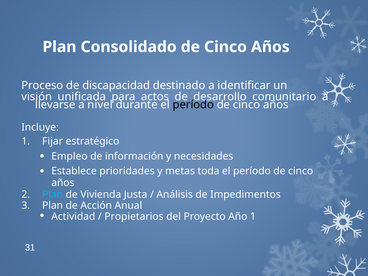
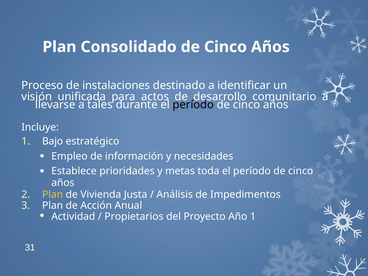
discapacidad: discapacidad -> instalaciones
nivel: nivel -> tales
Fijar: Fijar -> Bajo
Plan at (53, 195) colour: light blue -> yellow
